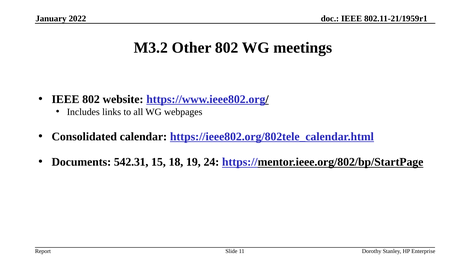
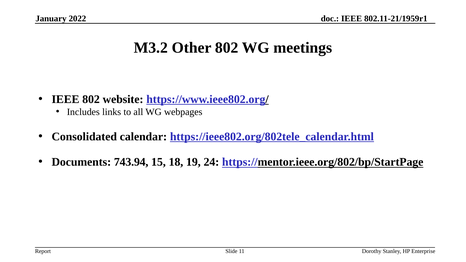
542.31: 542.31 -> 743.94
